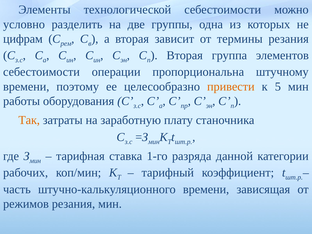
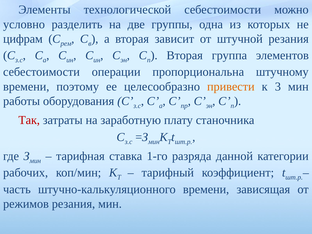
термины: термины -> штучной
5: 5 -> 3
Так colour: orange -> red
